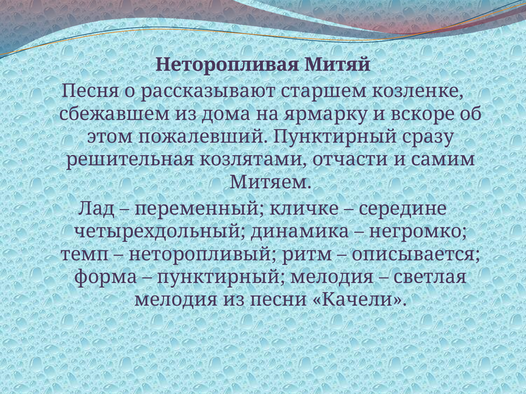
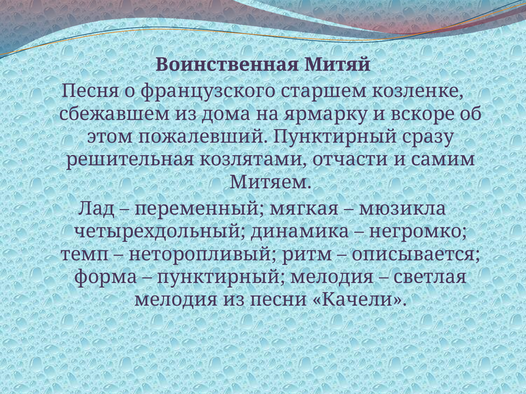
Неторопливая: Неторопливая -> Воинственная
рассказывают: рассказывают -> французского
кличке: кличке -> мягкая
середине: середине -> мюзикла
